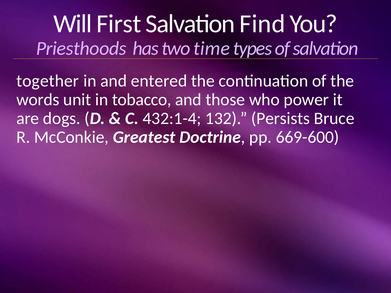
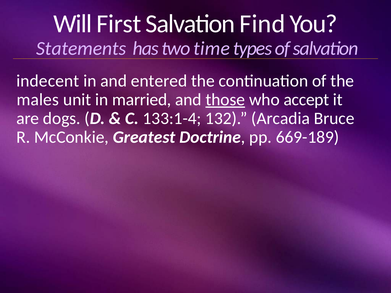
Priesthoods: Priesthoods -> Statements
together: together -> indecent
words: words -> males
tobacco: tobacco -> married
those underline: none -> present
power: power -> accept
432:1-4: 432:1-4 -> 133:1-4
Persists: Persists -> Arcadia
669-600: 669-600 -> 669-189
